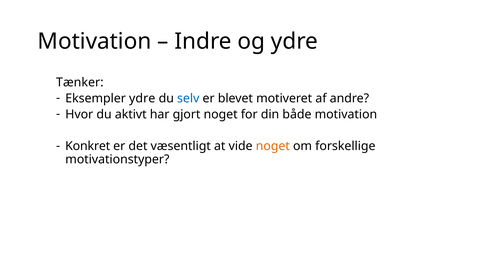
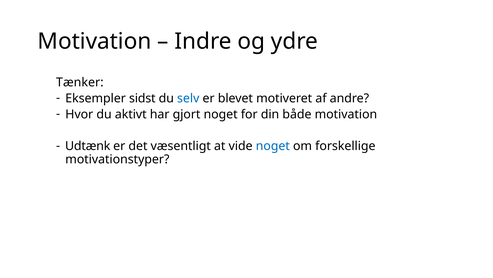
Eksempler ydre: ydre -> sidst
Konkret: Konkret -> Udtænk
noget at (273, 146) colour: orange -> blue
